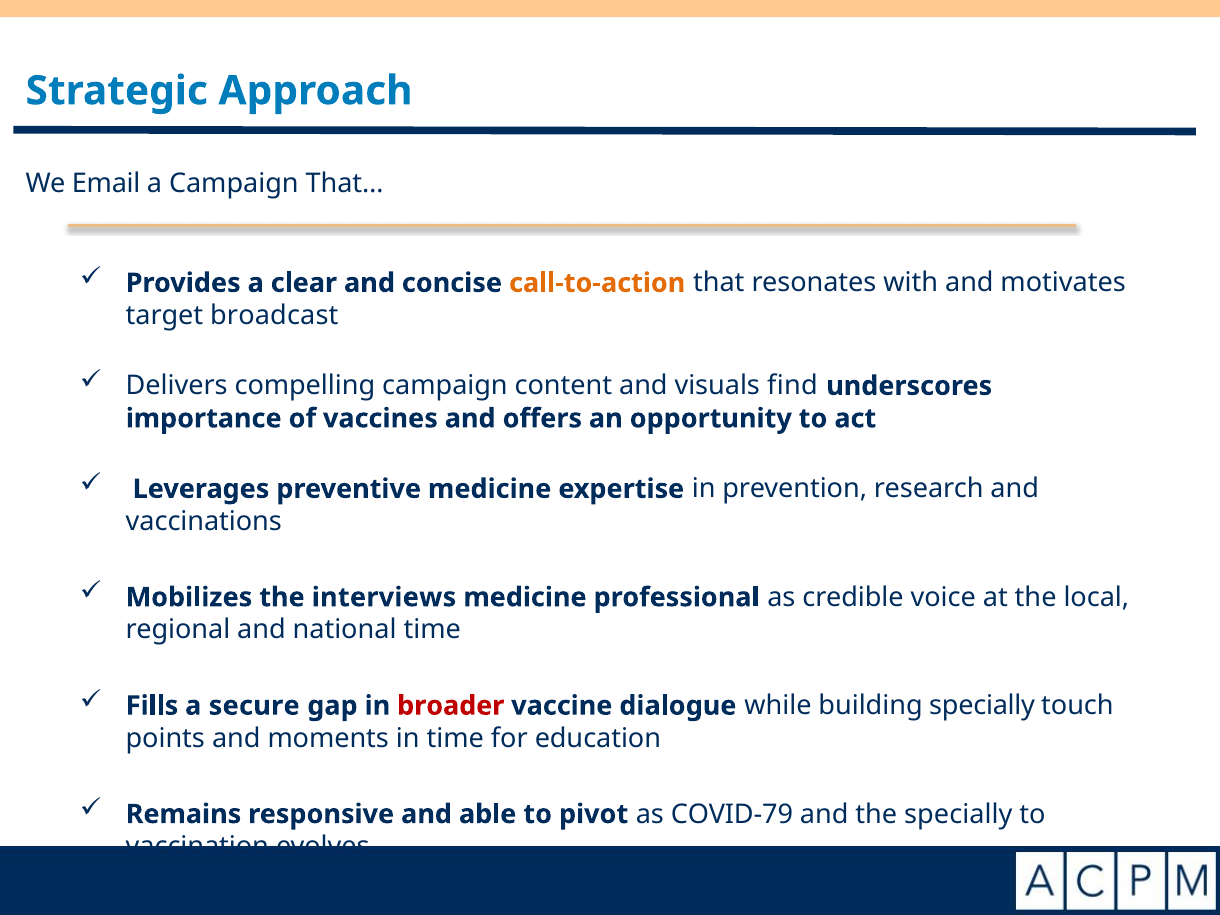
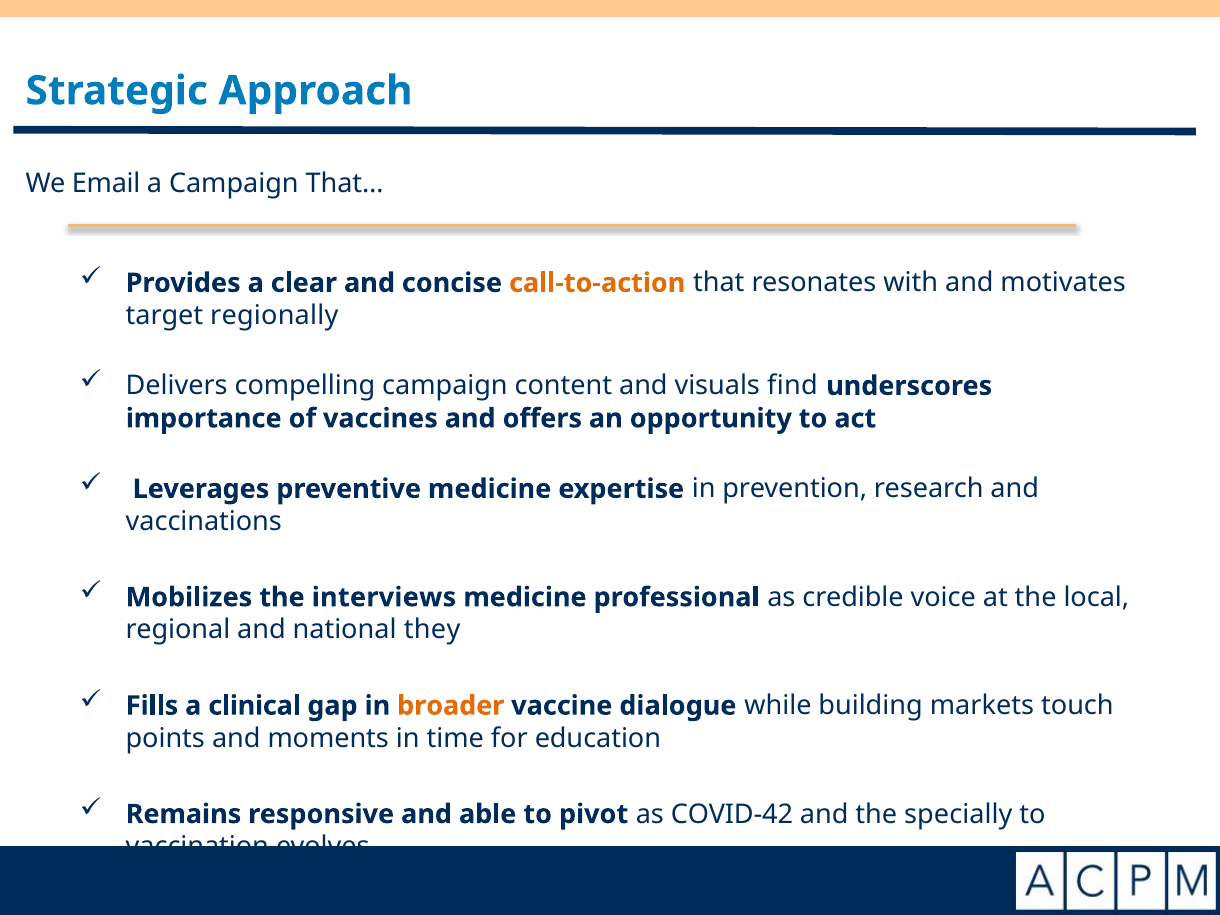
broadcast: broadcast -> regionally
national time: time -> they
secure: secure -> clinical
broader colour: red -> orange
building specially: specially -> markets
COVID-79: COVID-79 -> COVID-42
